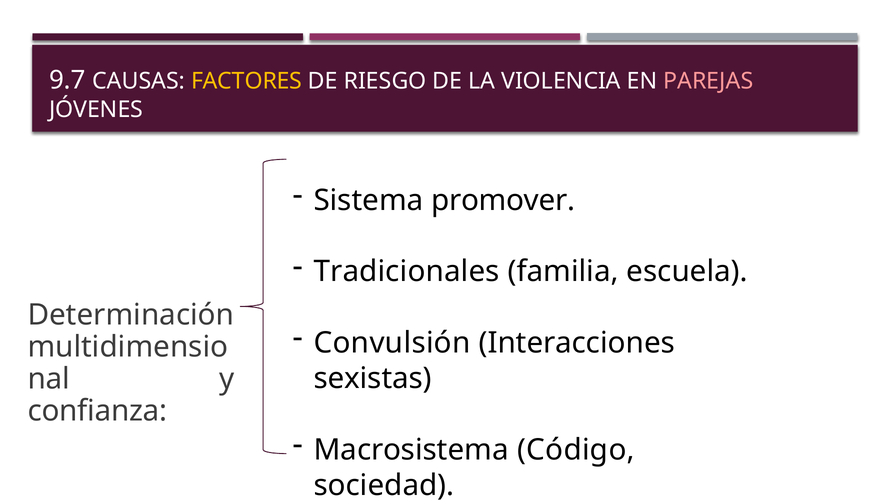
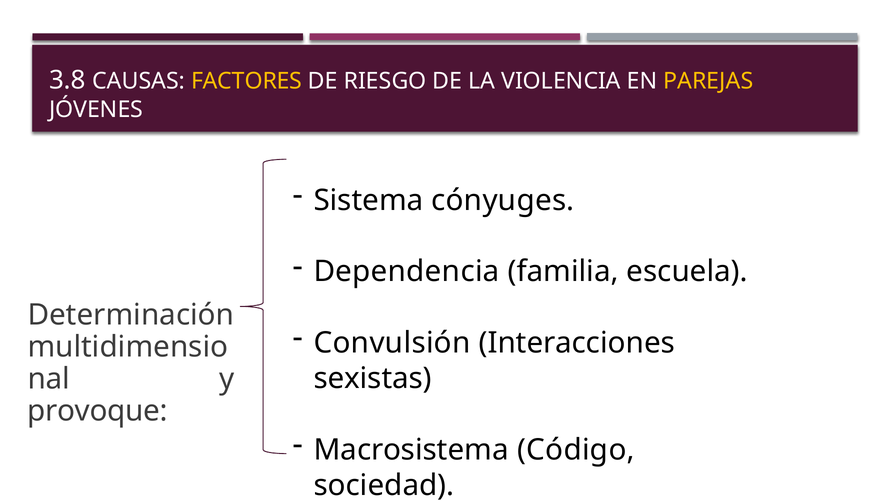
9.7: 9.7 -> 3.8
PAREJAS colour: pink -> yellow
promover: promover -> cónyuges
Tradicionales: Tradicionales -> Dependencia
confianza: confianza -> provoque
